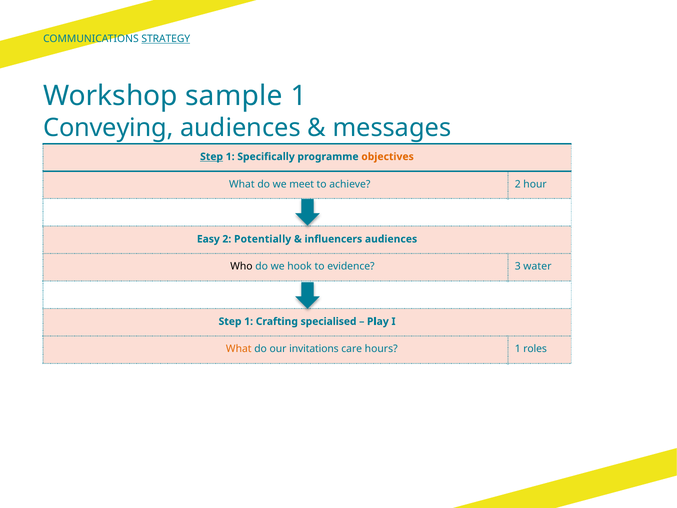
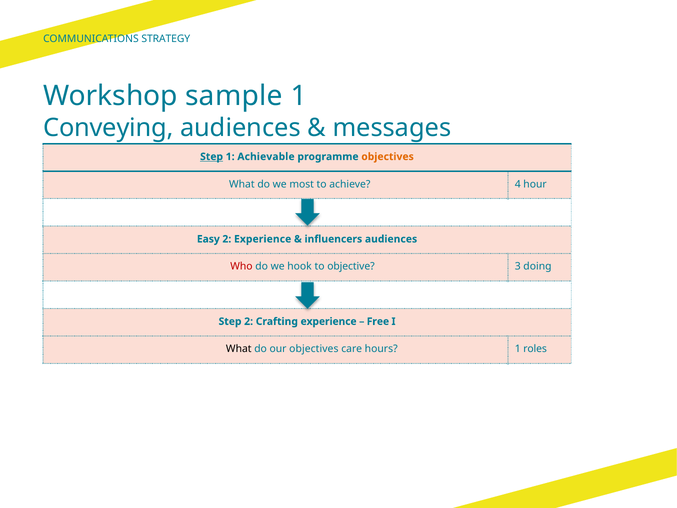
STRATEGY underline: present -> none
Specifically: Specifically -> Achievable
meet: meet -> most
achieve 2: 2 -> 4
2 Potentially: Potentially -> Experience
Who colour: black -> red
evidence: evidence -> objective
water: water -> doing
1 at (249, 321): 1 -> 2
Crafting specialised: specialised -> experience
Play: Play -> Free
What at (239, 349) colour: orange -> black
our invitations: invitations -> objectives
